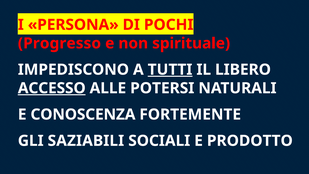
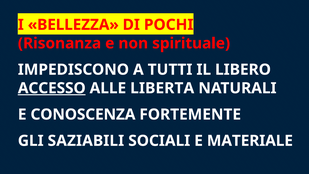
PERSONA: PERSONA -> BELLEZZA
Progresso: Progresso -> Risonanza
TUTTI underline: present -> none
POTERSI: POTERSI -> LIBERTA
PRODOTTO: PRODOTTO -> MATERIALE
